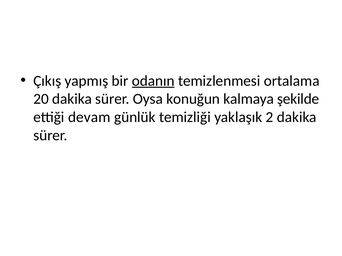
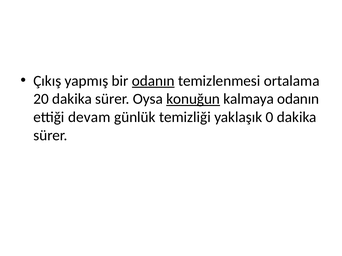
konuğun underline: none -> present
kalmaya şekilde: şekilde -> odanın
2: 2 -> 0
